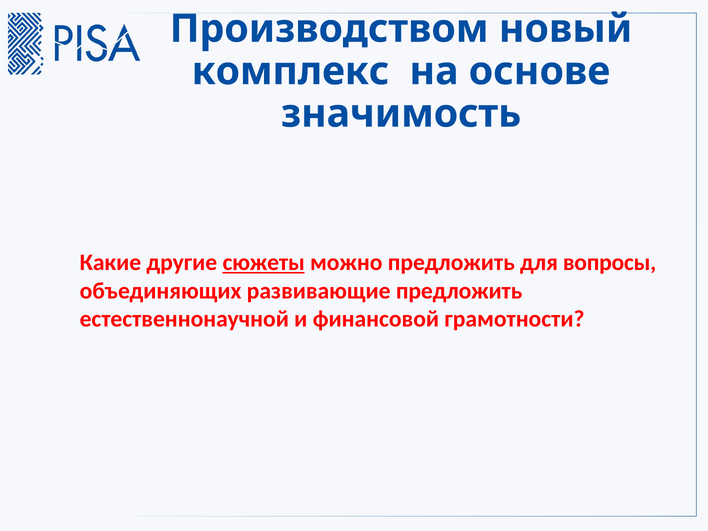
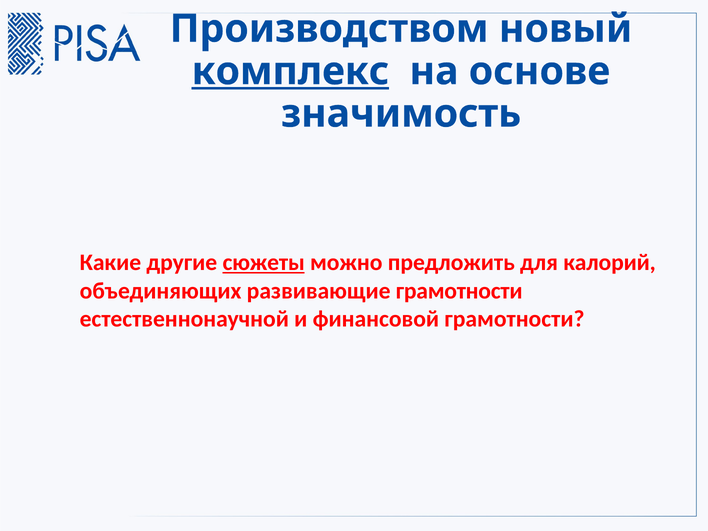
комплекс underline: none -> present
вопросы: вопросы -> калорий
развивающие предложить: предложить -> грамотности
